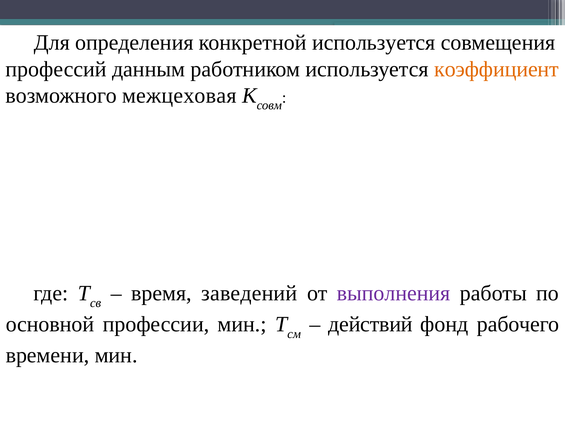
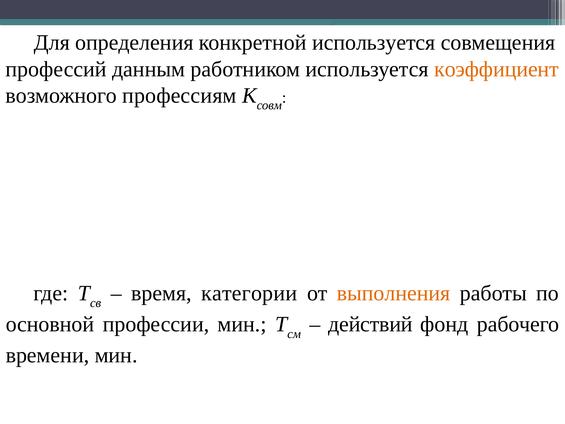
межцеховая: межцеховая -> профессиям
заведений: заведений -> категории
выполнения colour: purple -> orange
